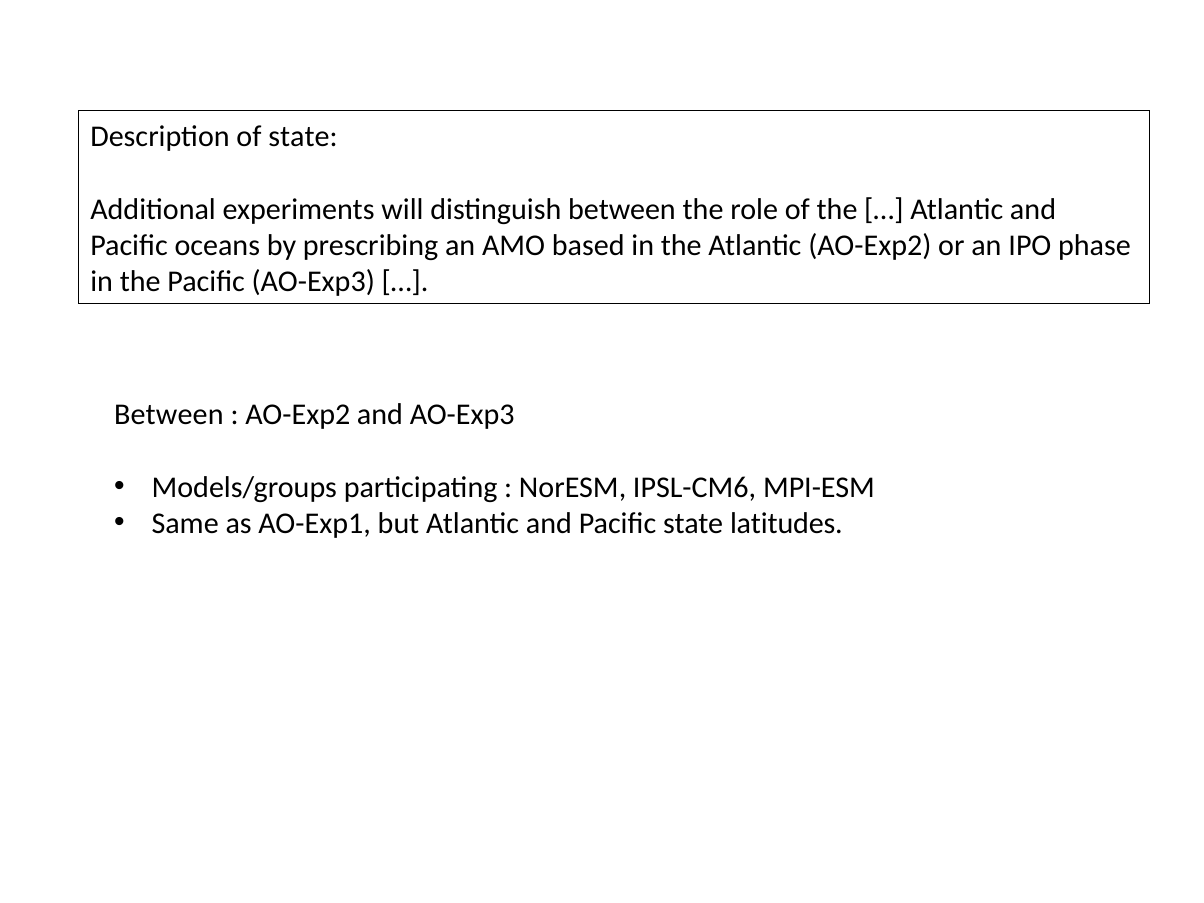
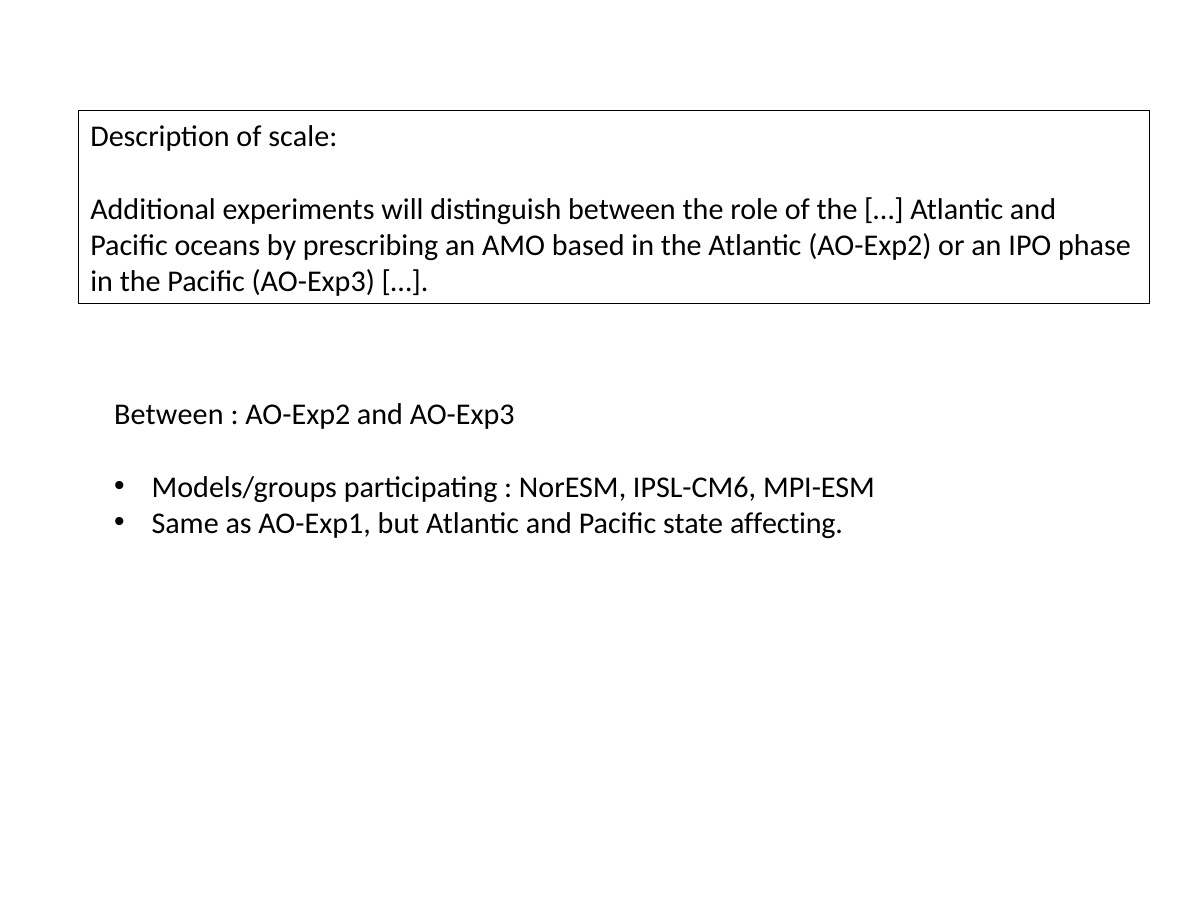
of state: state -> scale
latitudes: latitudes -> affecting
